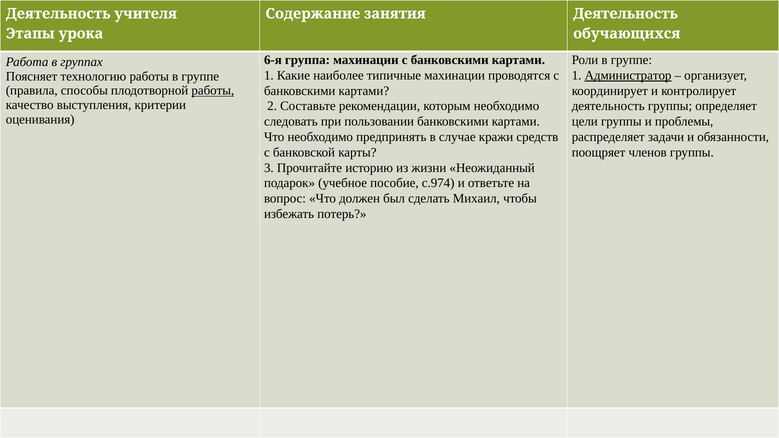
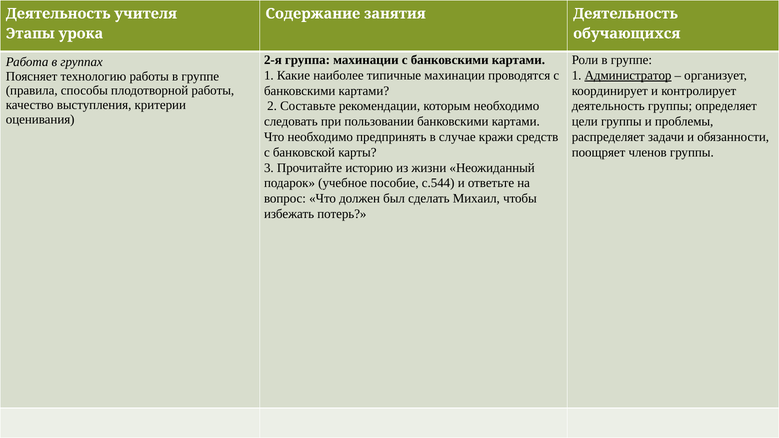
6-я: 6-я -> 2-я
работы at (213, 91) underline: present -> none
с.974: с.974 -> с.544
